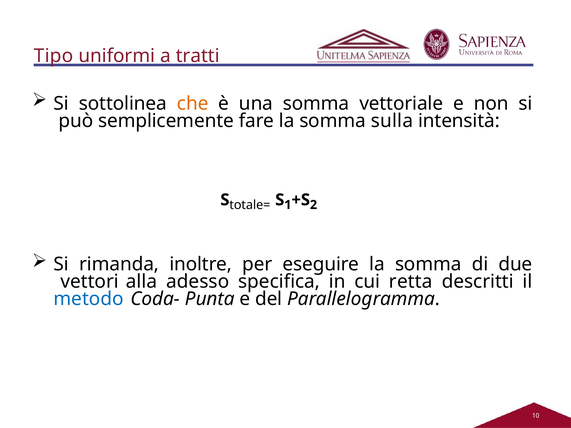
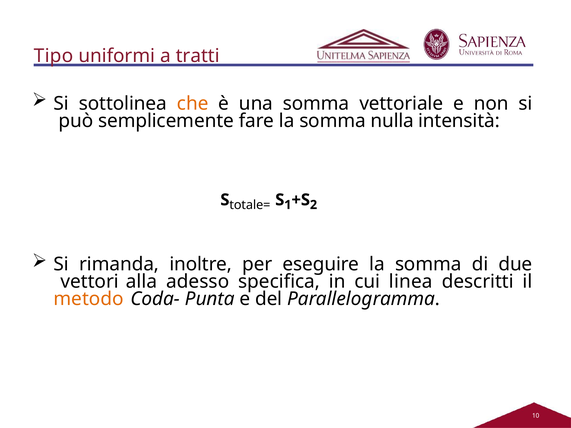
sulla: sulla -> nulla
retta: retta -> linea
metodo colour: blue -> orange
